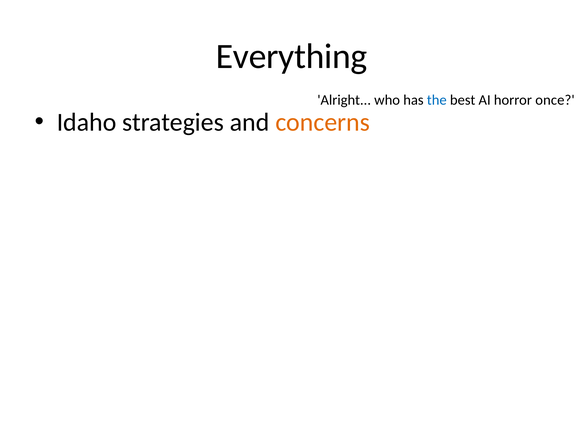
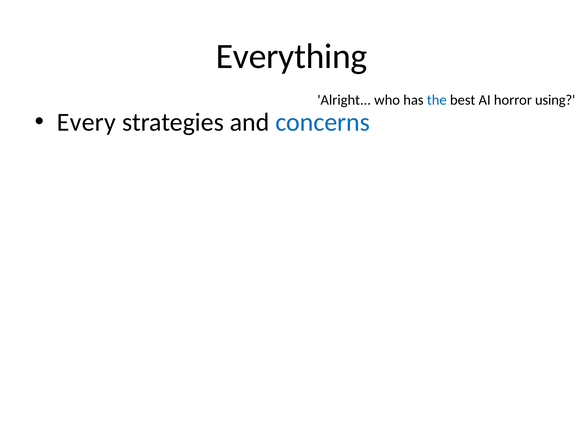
once: once -> using
Idaho: Idaho -> Every
concerns colour: orange -> blue
